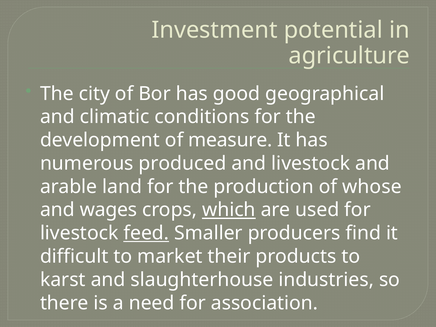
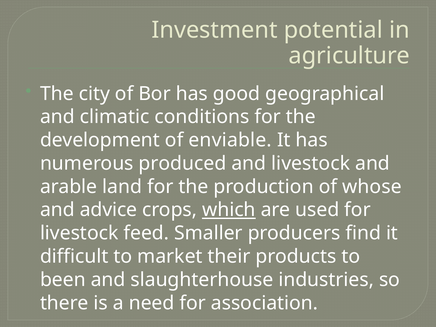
measure: measure -> enviable
wages: wages -> advice
feed underline: present -> none
karst: karst -> been
